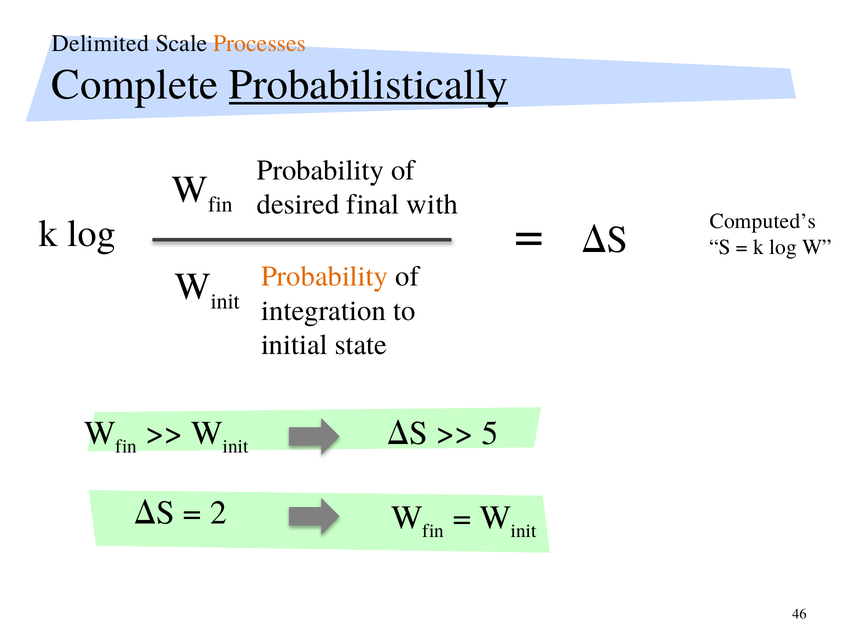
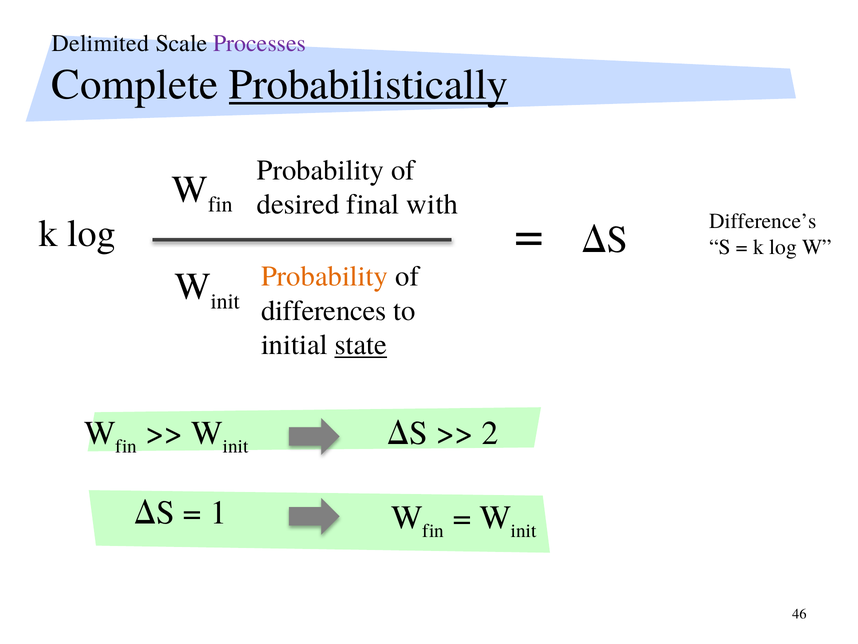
Processes colour: orange -> purple
Computed’s: Computed’s -> Difference’s
integration: integration -> differences
state underline: none -> present
5: 5 -> 2
2: 2 -> 1
